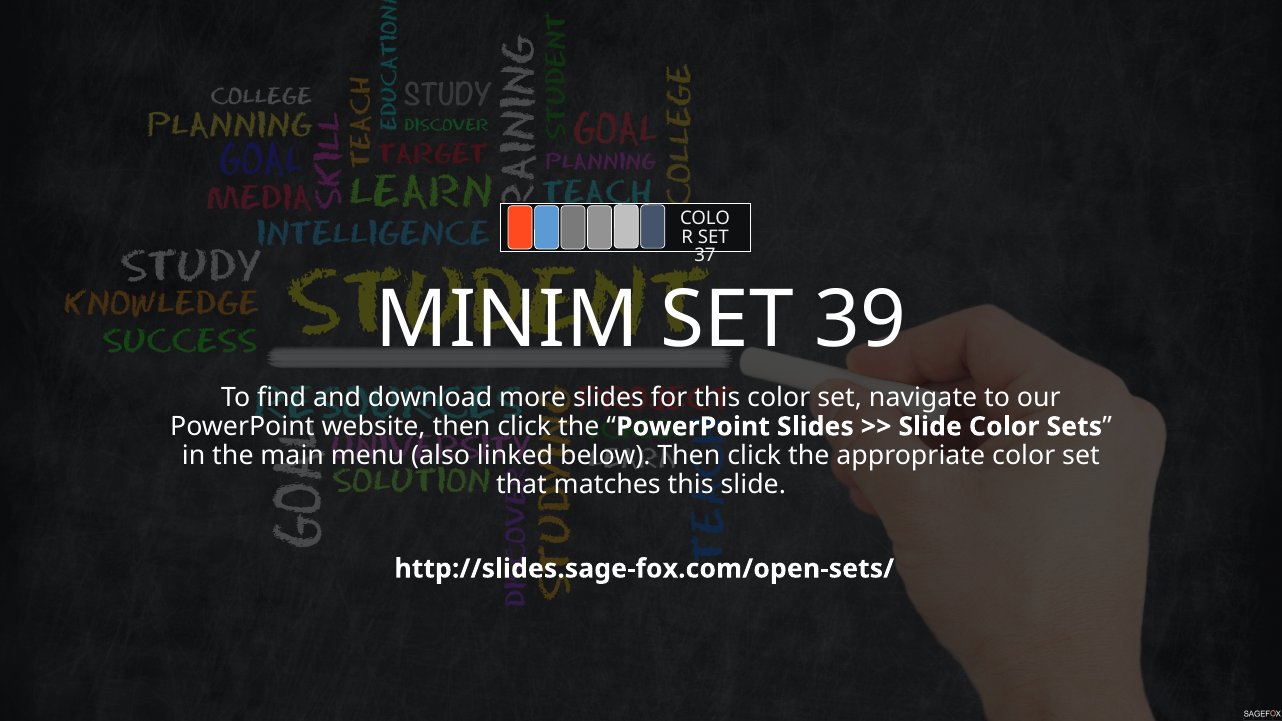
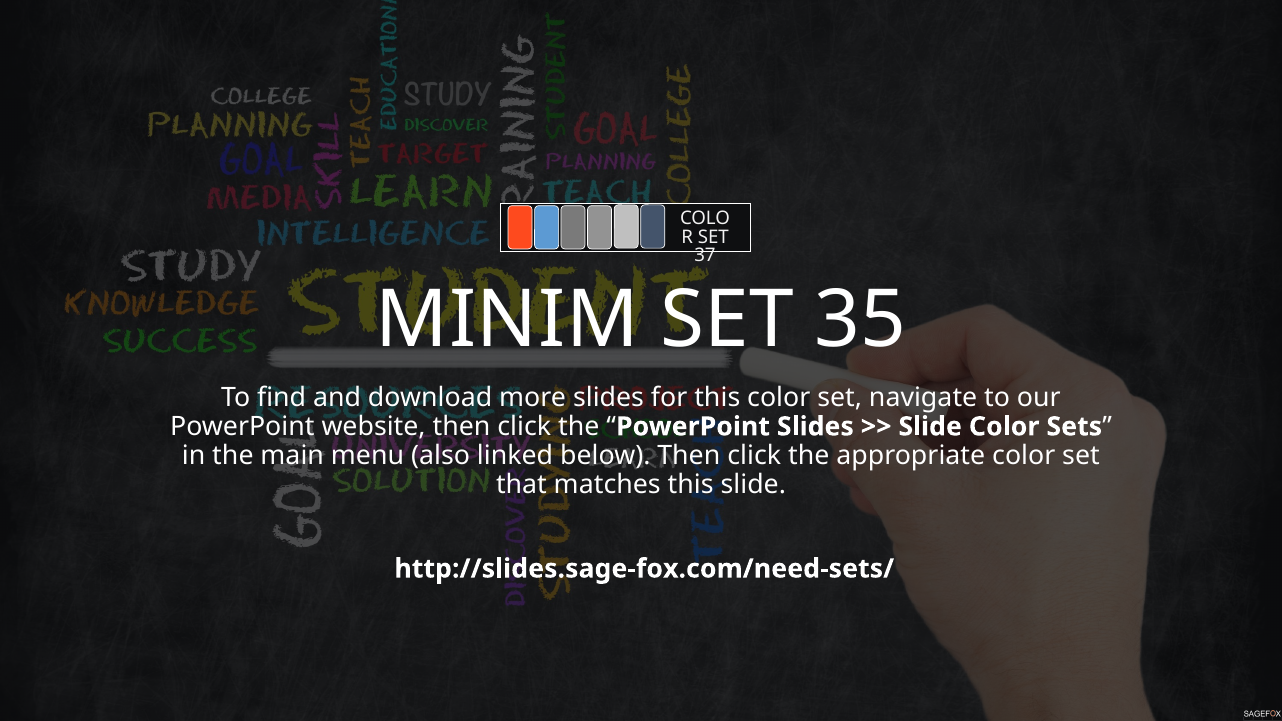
39: 39 -> 35
http://slides.sage-fox.com/open-sets/: http://slides.sage-fox.com/open-sets/ -> http://slides.sage-fox.com/need-sets/
